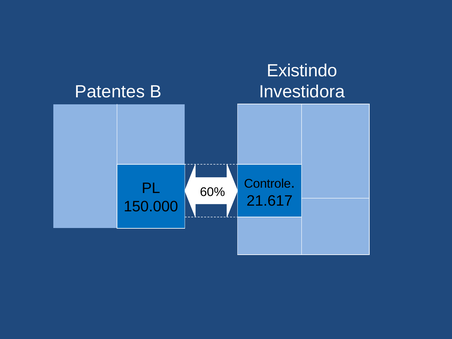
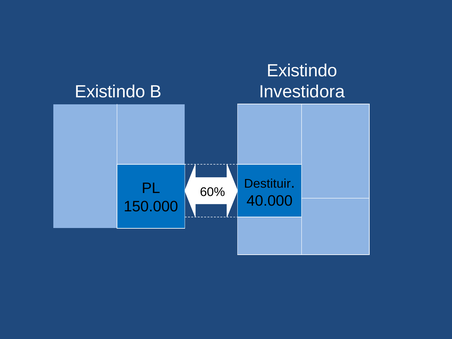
Patentes at (110, 92): Patentes -> Existindo
Controle: Controle -> Destituir
21.617: 21.617 -> 40.000
